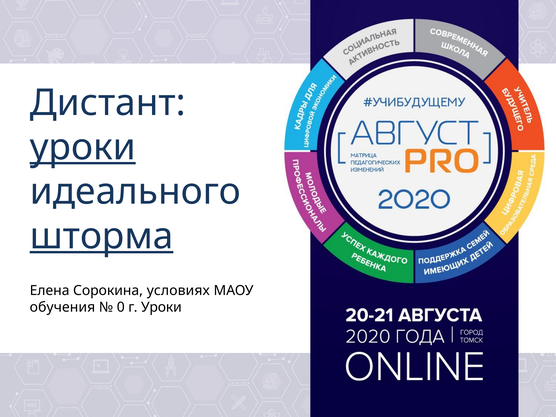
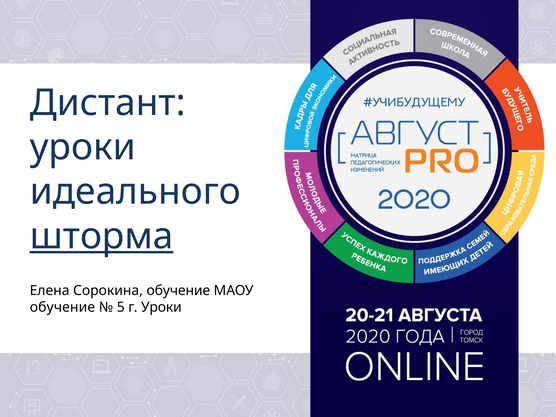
уроки at (83, 147) underline: present -> none
Сорокина условиях: условиях -> обучение
обучения at (62, 307): обучения -> обучение
0: 0 -> 5
